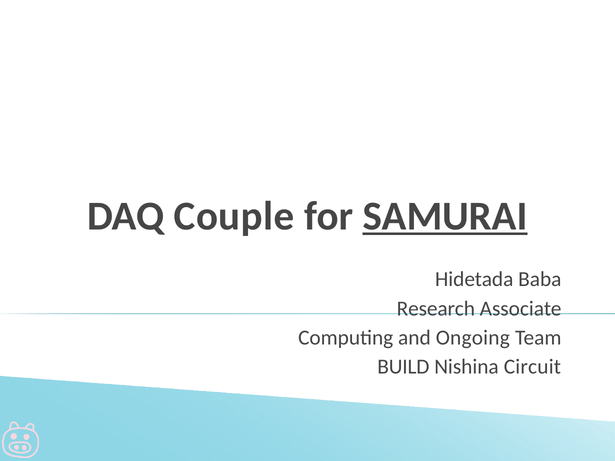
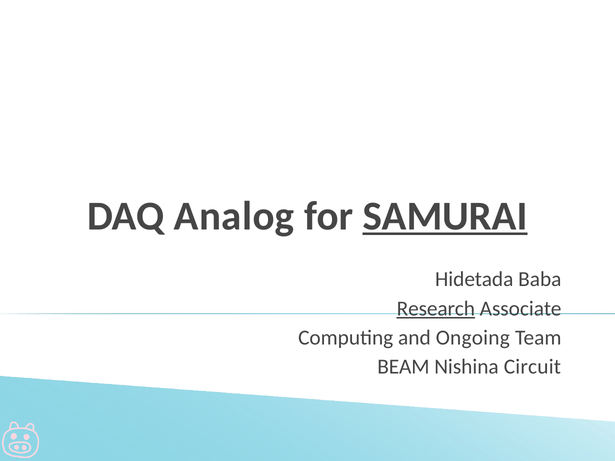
Couple: Couple -> Analog
Research underline: none -> present
BUILD: BUILD -> BEAM
